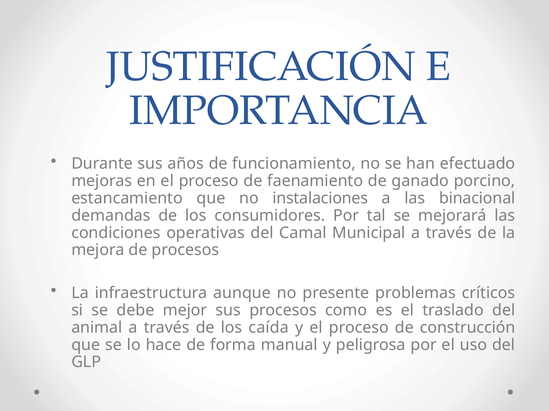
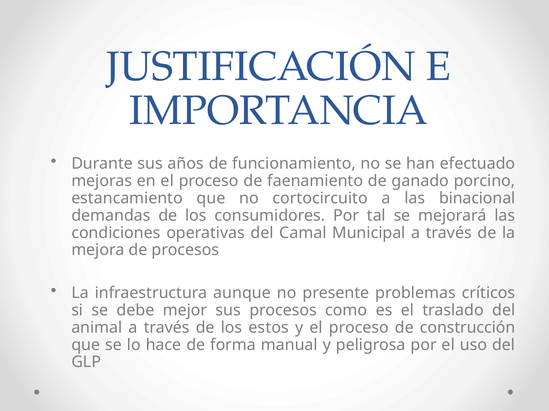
instalaciones: instalaciones -> cortocircuito
caída: caída -> estos
